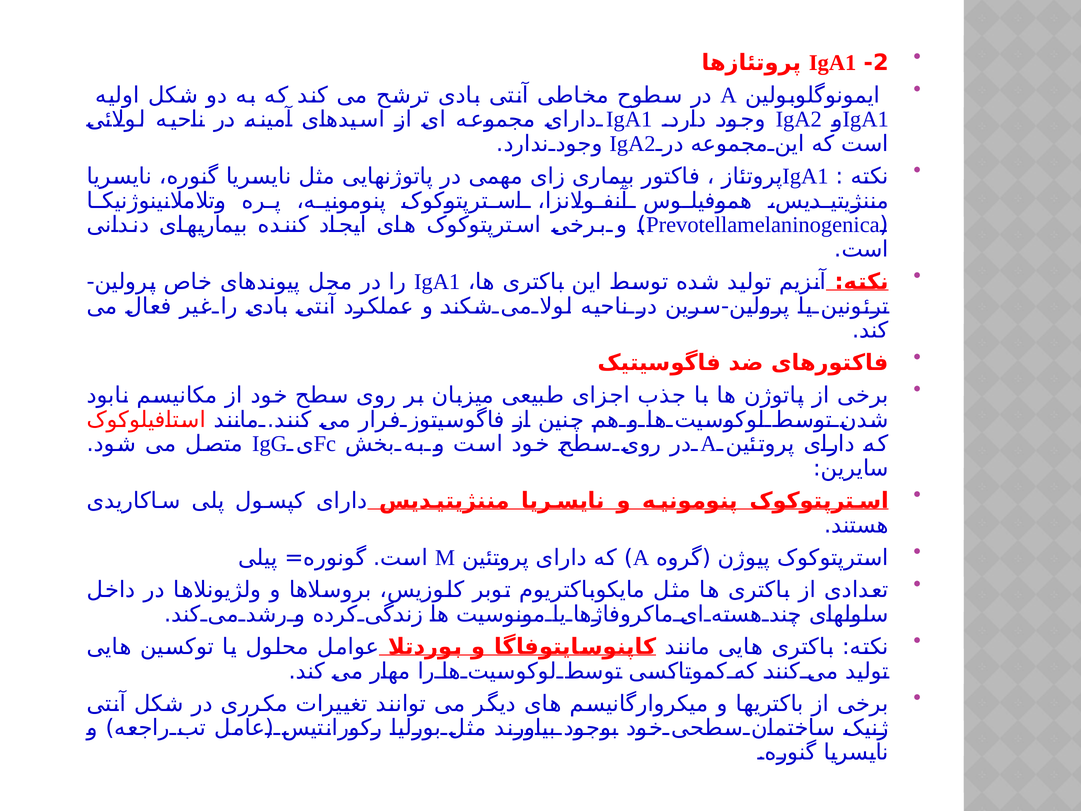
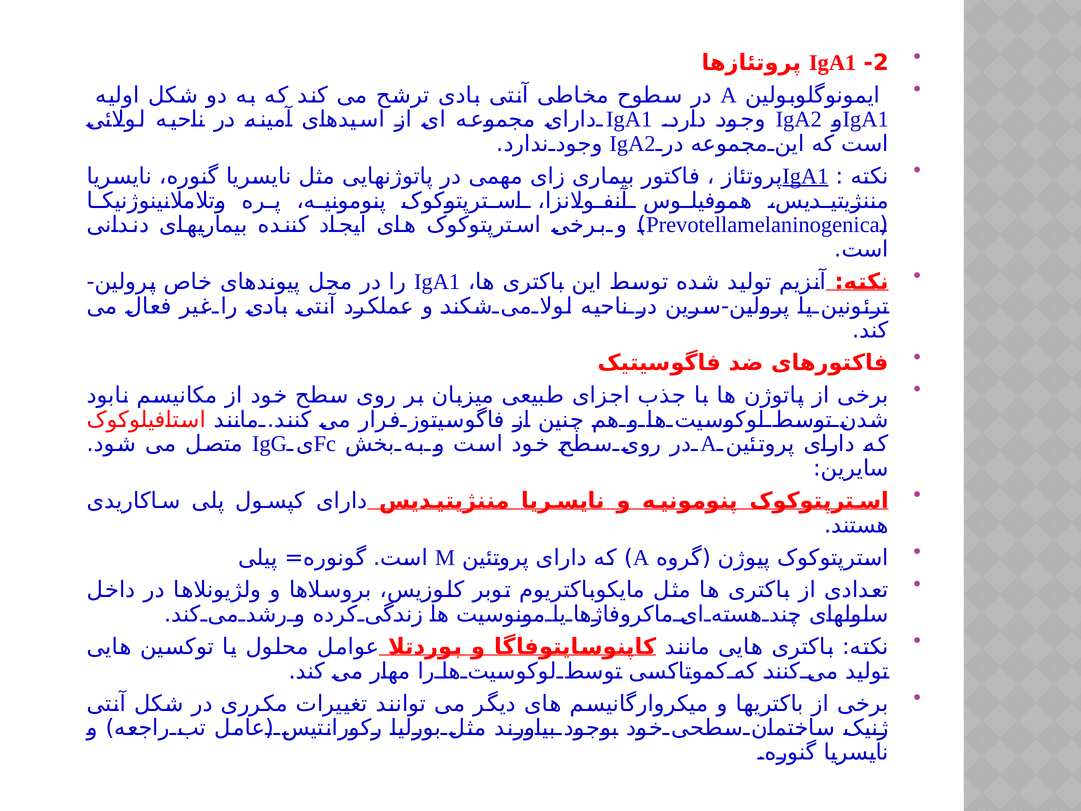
IgA1 at (805, 176) underline: none -> present
